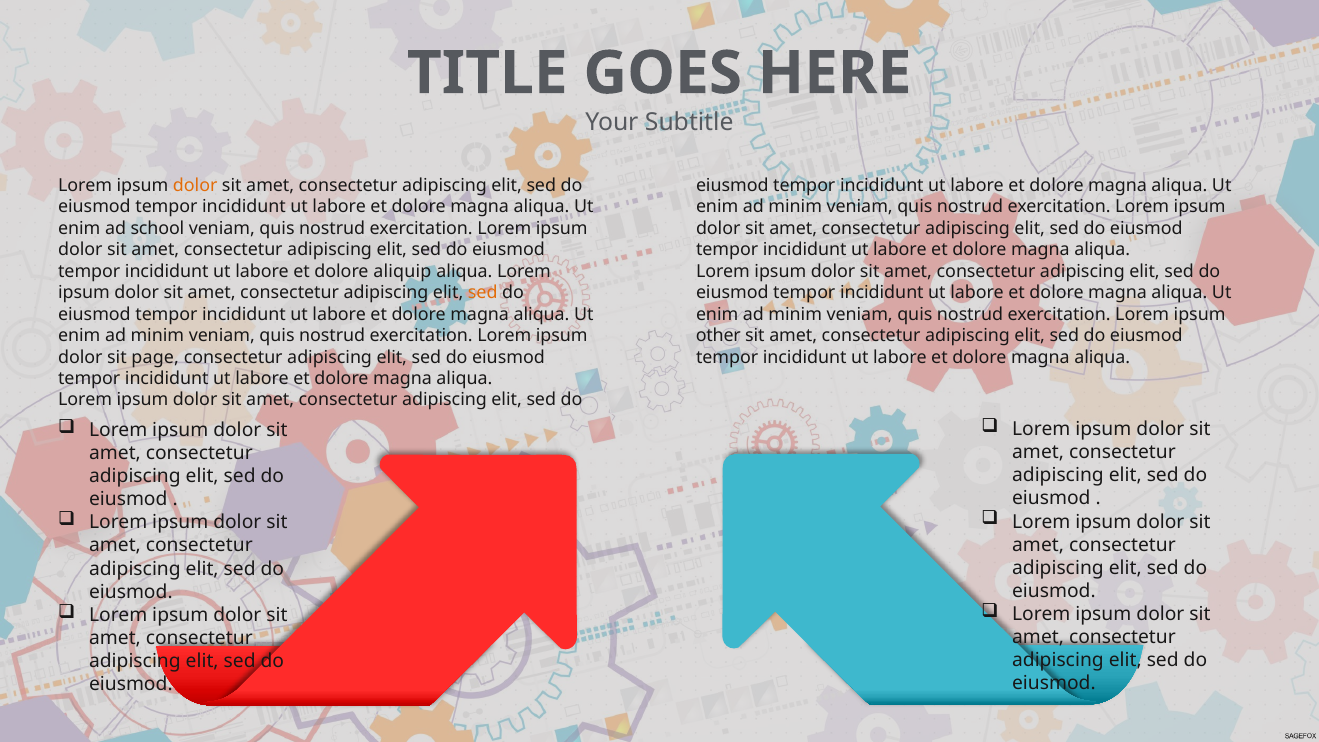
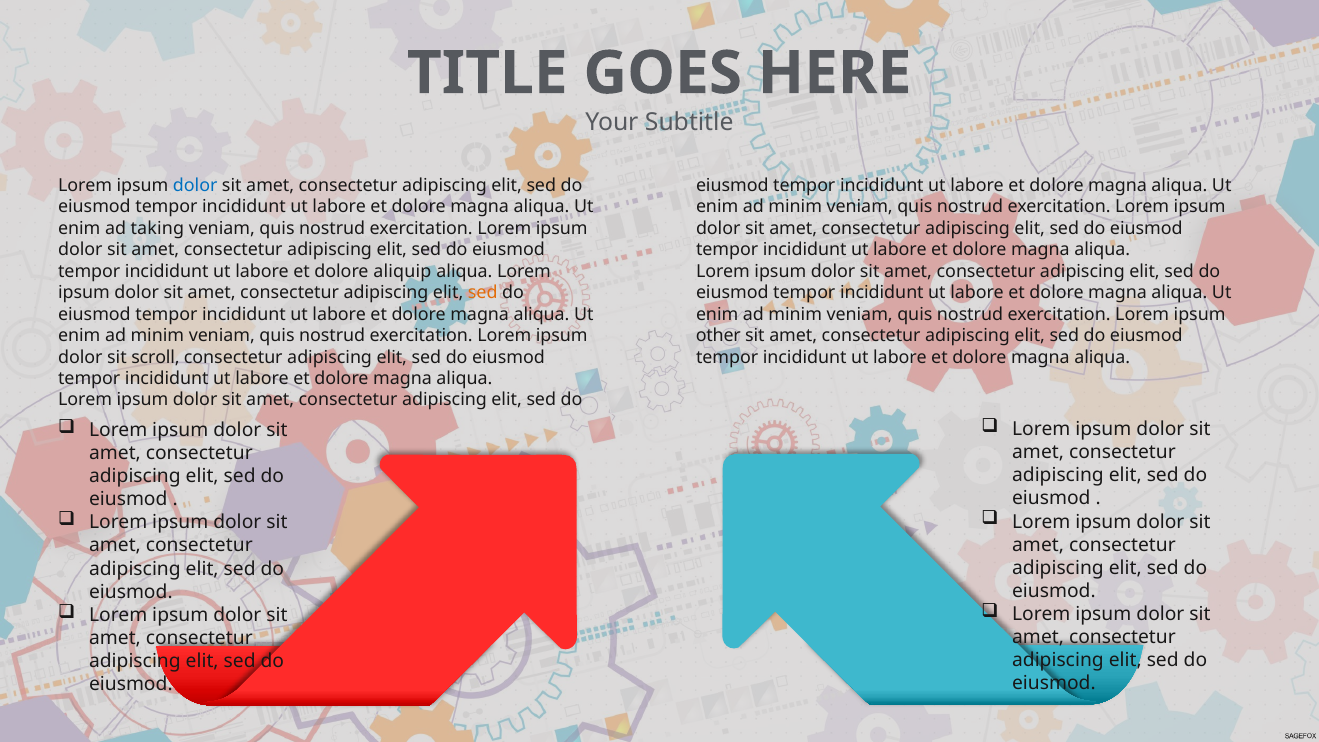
dolor at (195, 185) colour: orange -> blue
school: school -> taking
page: page -> scroll
